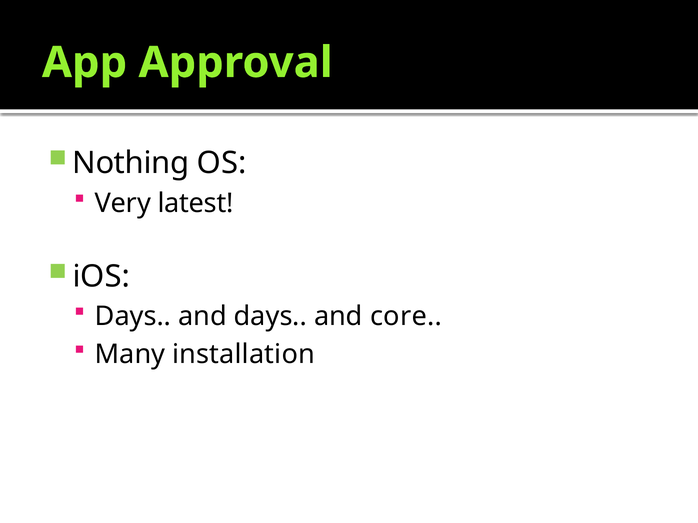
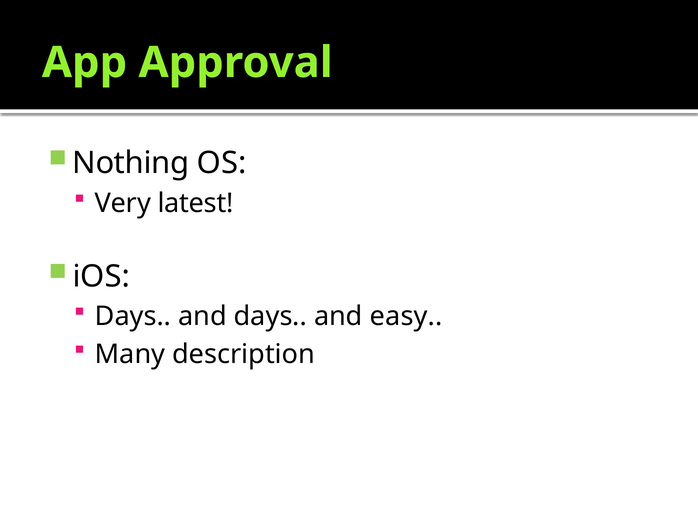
core: core -> easy
installation: installation -> description
